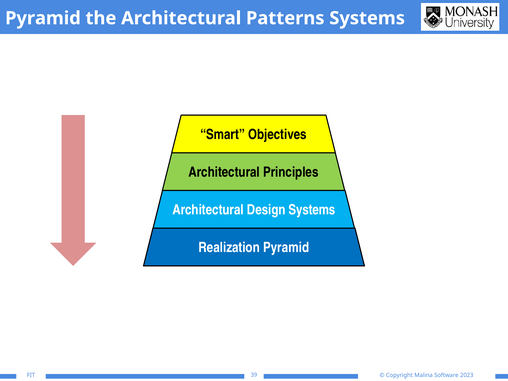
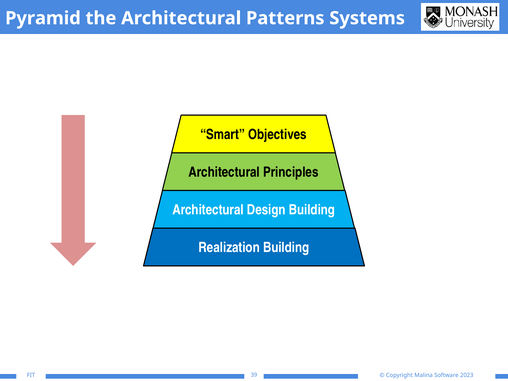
Design Systems: Systems -> Building
Realization Pyramid: Pyramid -> Building
